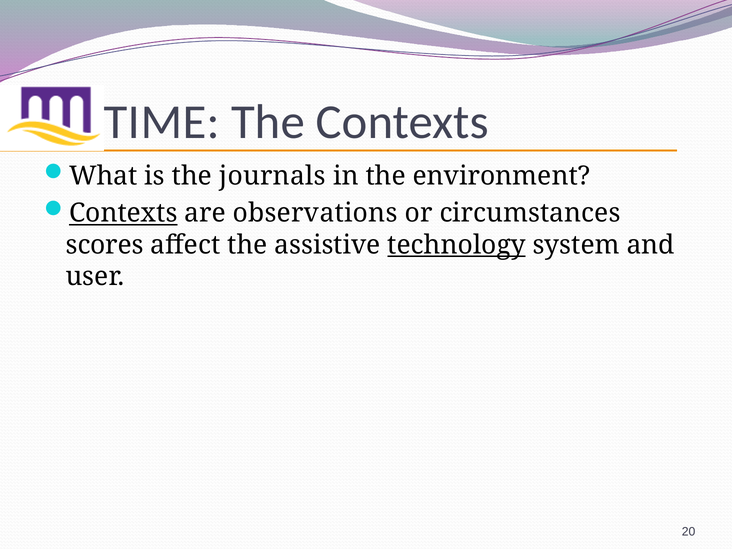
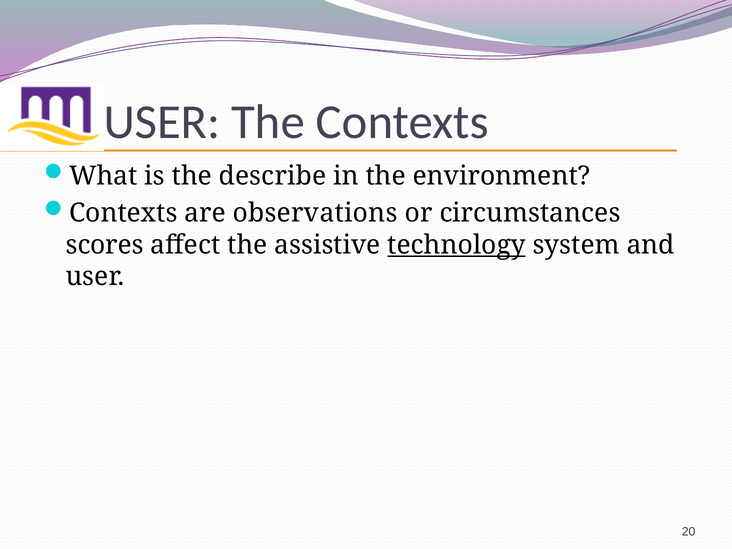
TIME at (162, 122): TIME -> USER
journals: journals -> describe
Contexts at (123, 213) underline: present -> none
